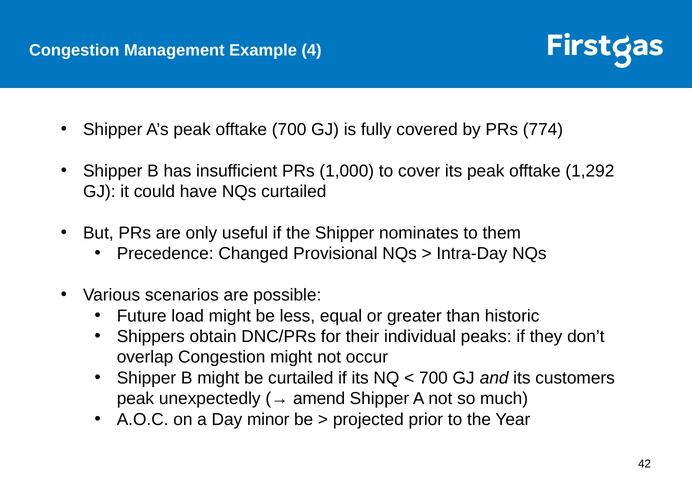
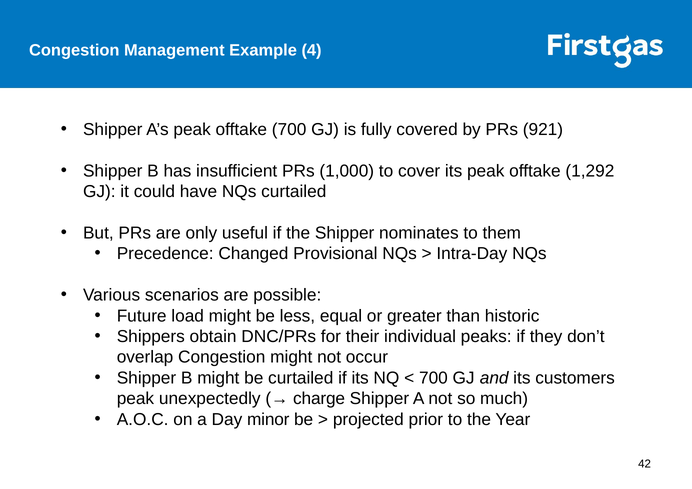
774: 774 -> 921
amend: amend -> charge
